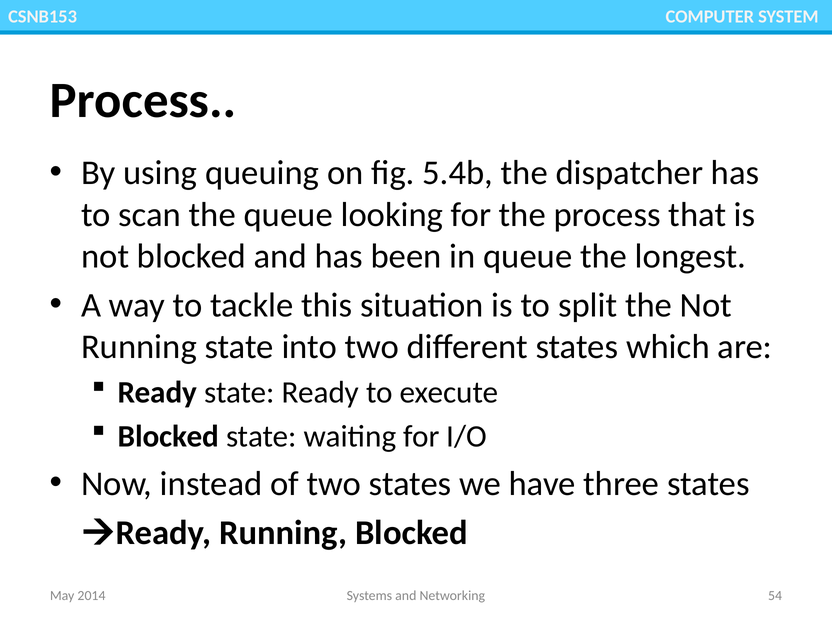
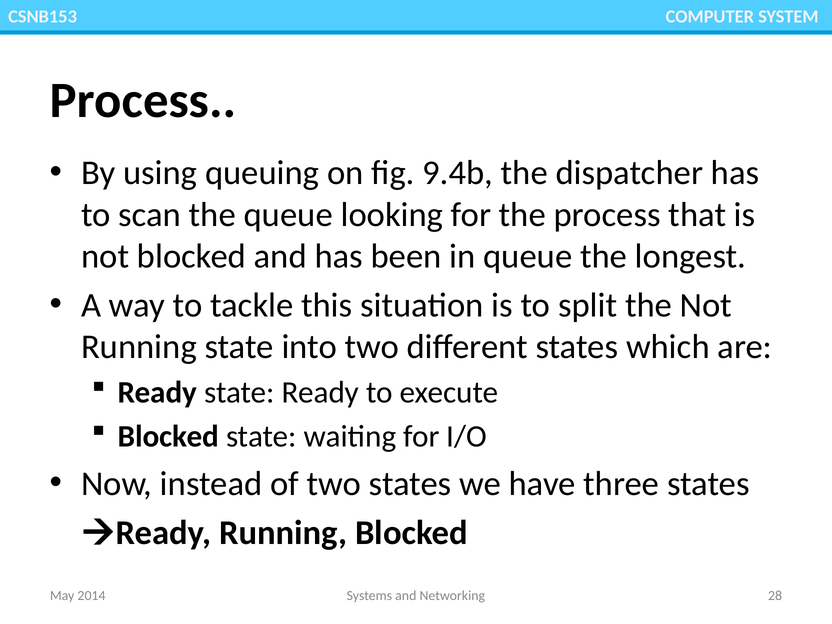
5.4b: 5.4b -> 9.4b
54: 54 -> 28
